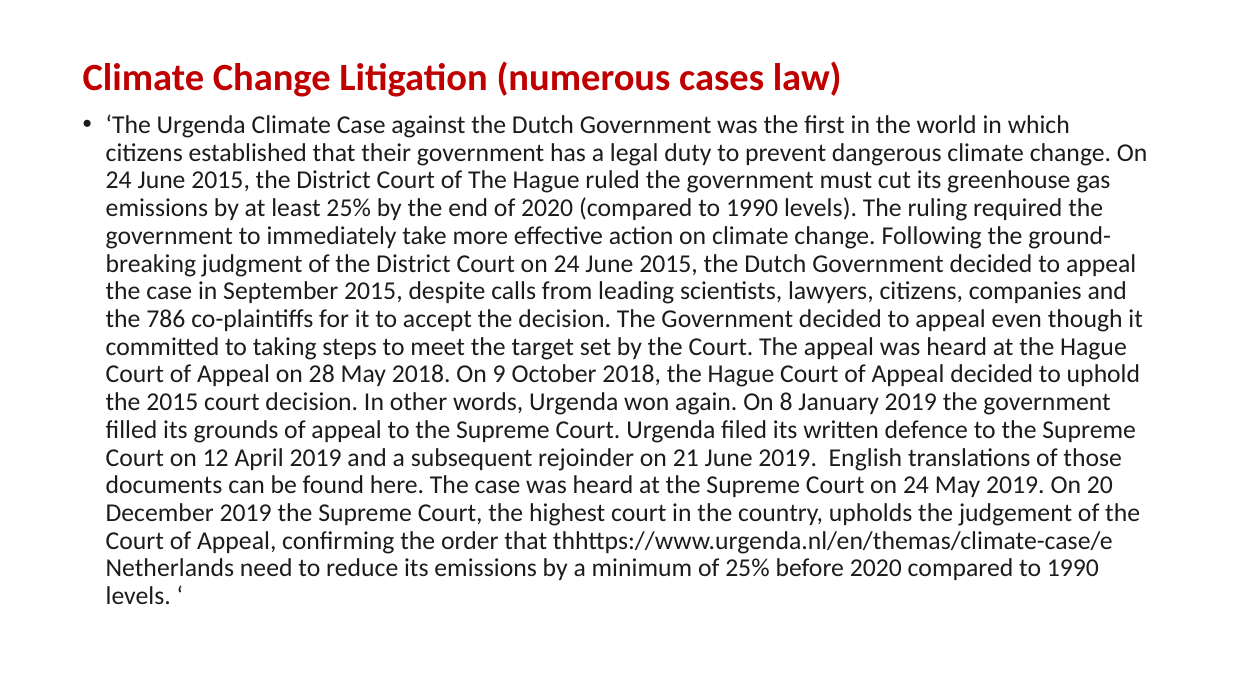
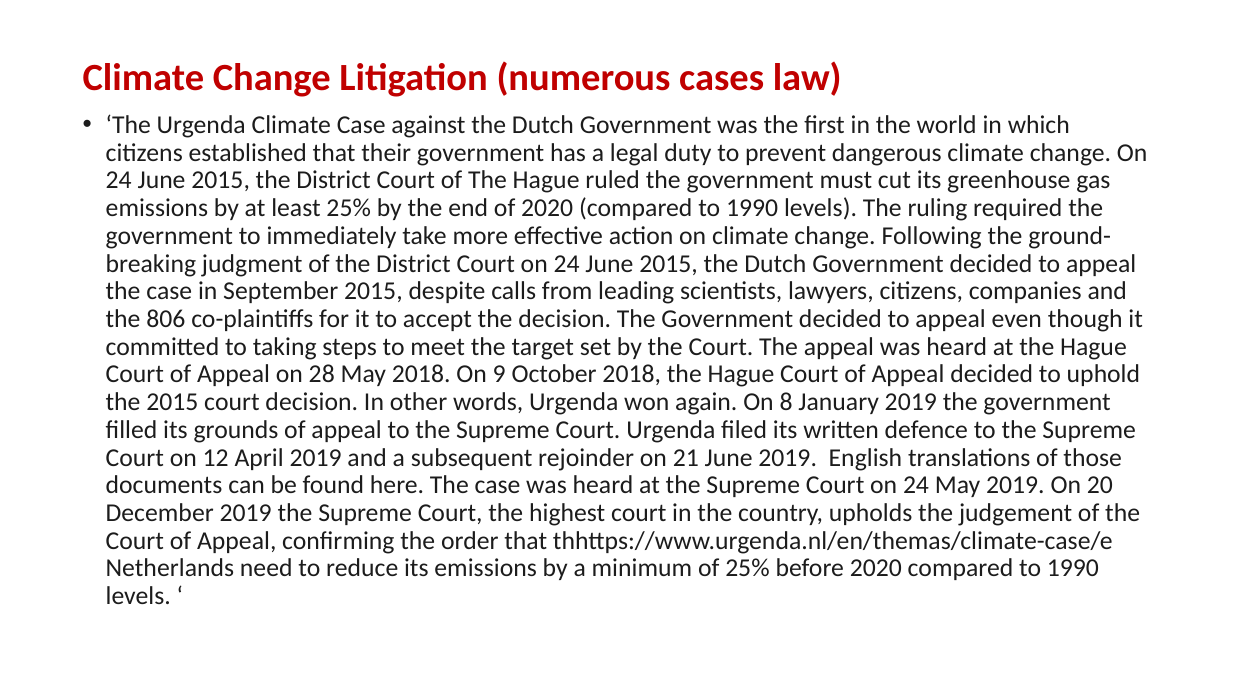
786: 786 -> 806
